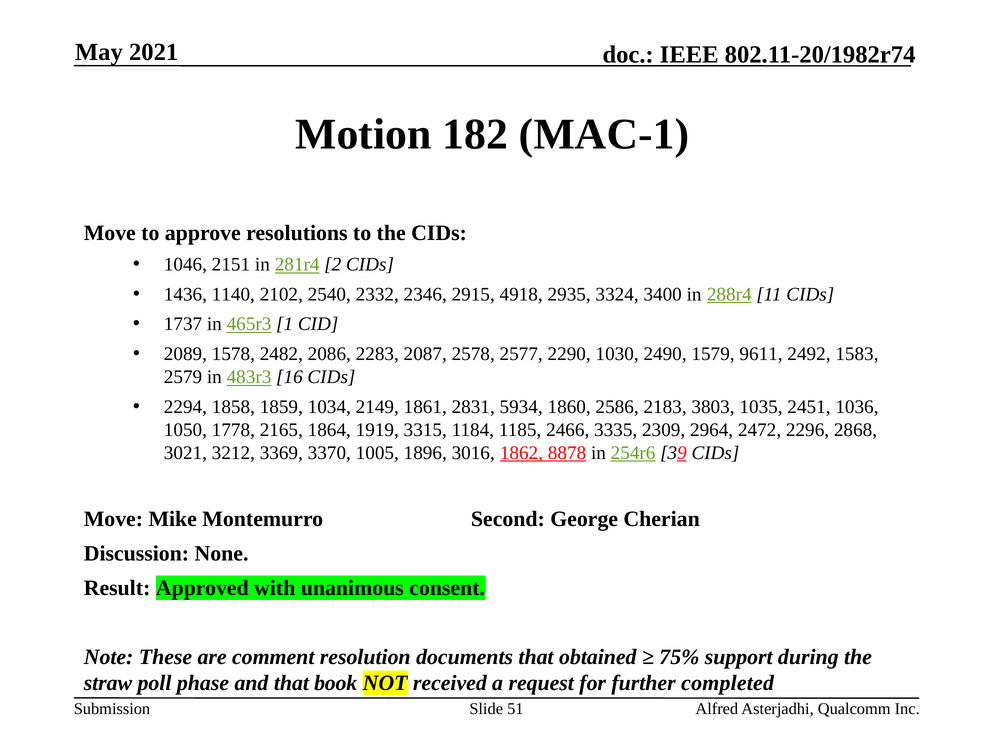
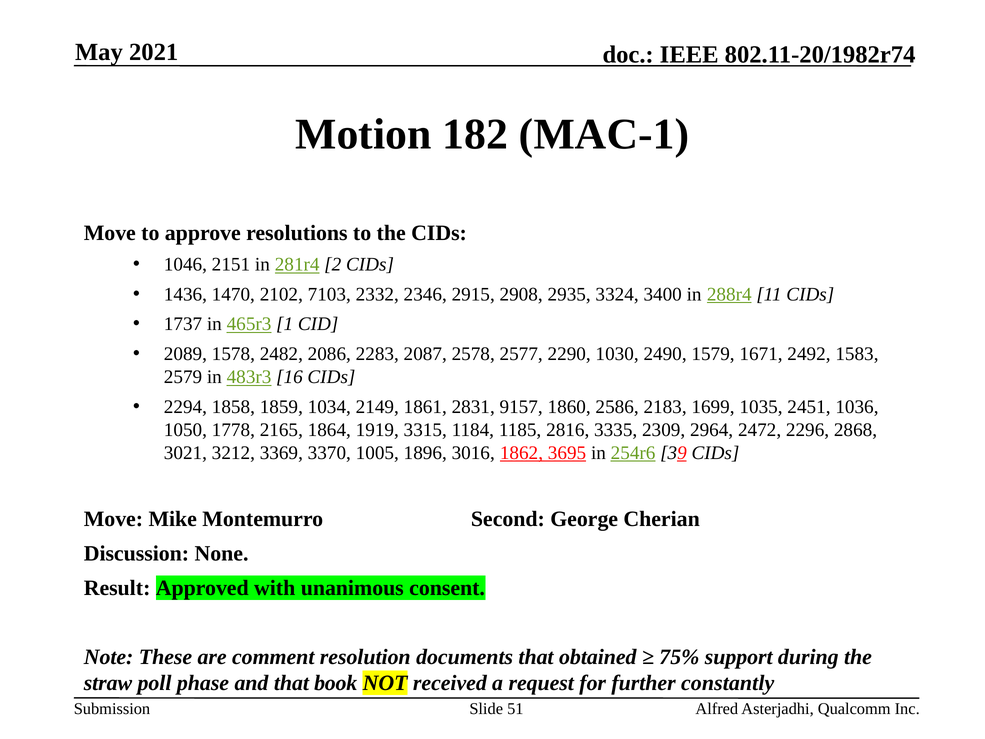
1140: 1140 -> 1470
2540: 2540 -> 7103
4918: 4918 -> 2908
9611: 9611 -> 1671
5934: 5934 -> 9157
3803: 3803 -> 1699
2466: 2466 -> 2816
8878: 8878 -> 3695
completed: completed -> constantly
